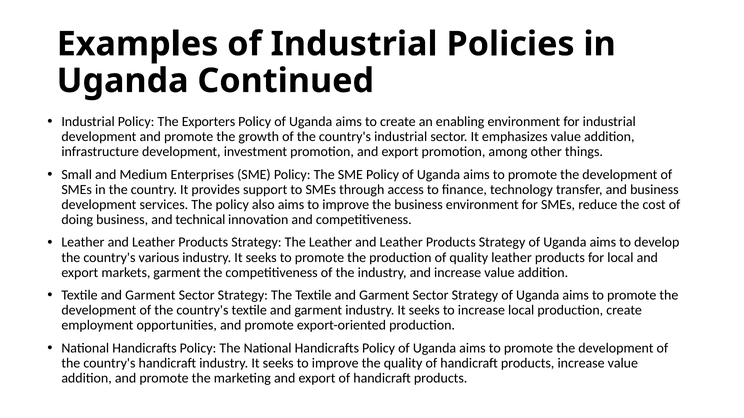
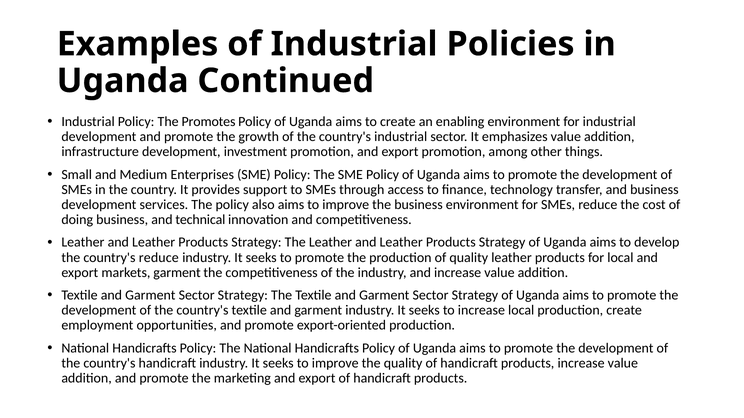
Exporters: Exporters -> Promotes
country's various: various -> reduce
